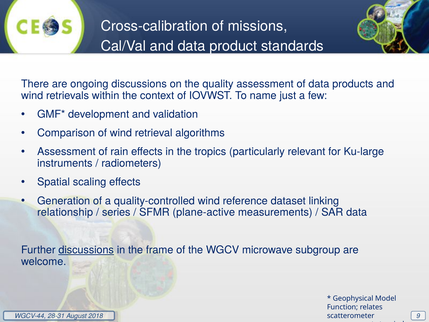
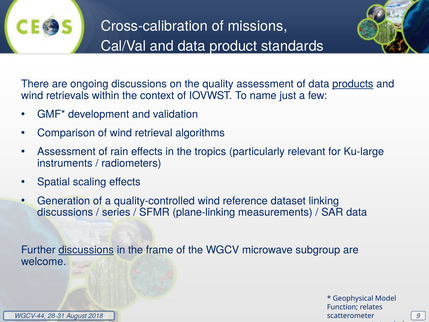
products underline: none -> present
relationship at (65, 212): relationship -> discussions
plane-active: plane-active -> plane-linking
